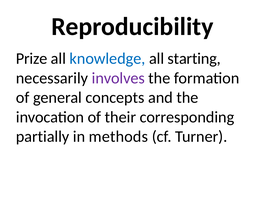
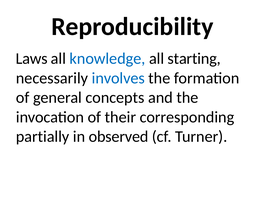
Prize: Prize -> Laws
involves colour: purple -> blue
methods: methods -> observed
